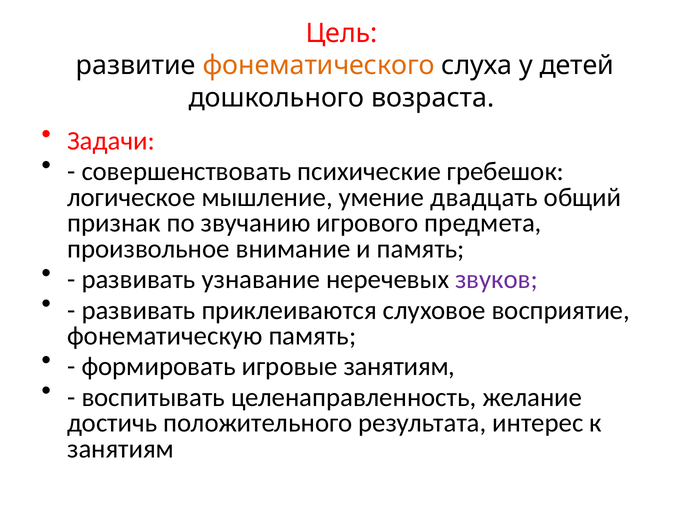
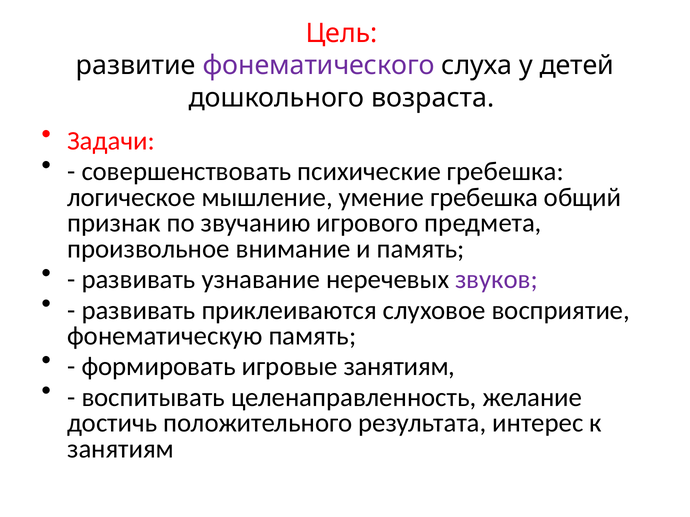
фонематического colour: orange -> purple
психические гребешок: гребешок -> гребешка
умение двадцать: двадцать -> гребешка
